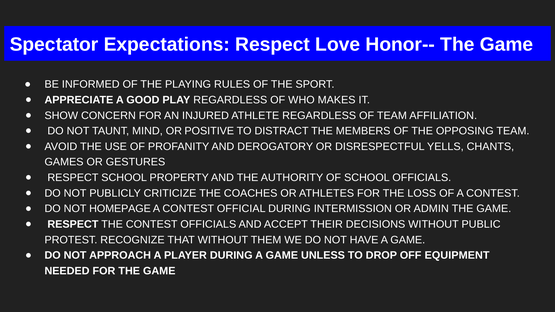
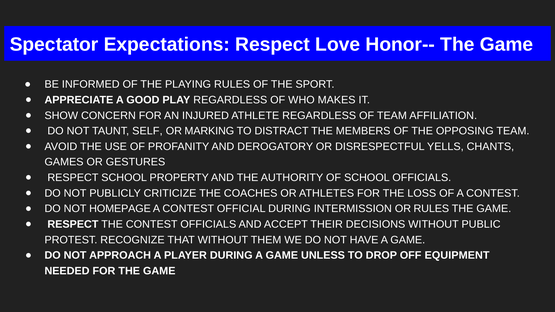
MIND: MIND -> SELF
POSITIVE: POSITIVE -> MARKING
OR ADMIN: ADMIN -> RULES
